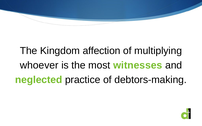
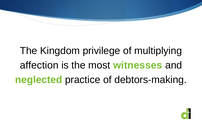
affection: affection -> privilege
whoever: whoever -> affection
